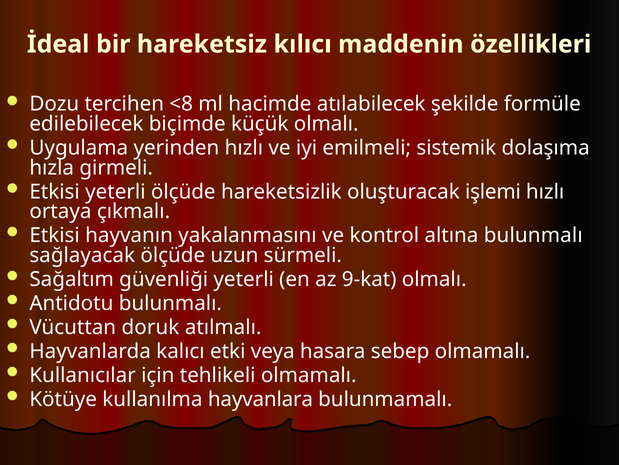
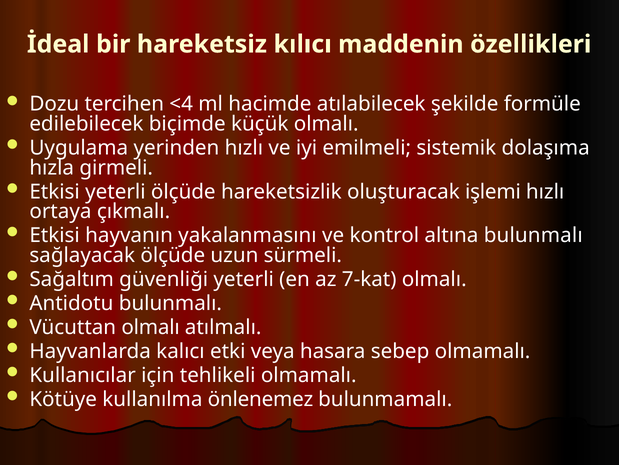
<8: <8 -> <4
9-kat: 9-kat -> 7-kat
Vücuttan doruk: doruk -> olmalı
hayvanlara: hayvanlara -> önlenemez
